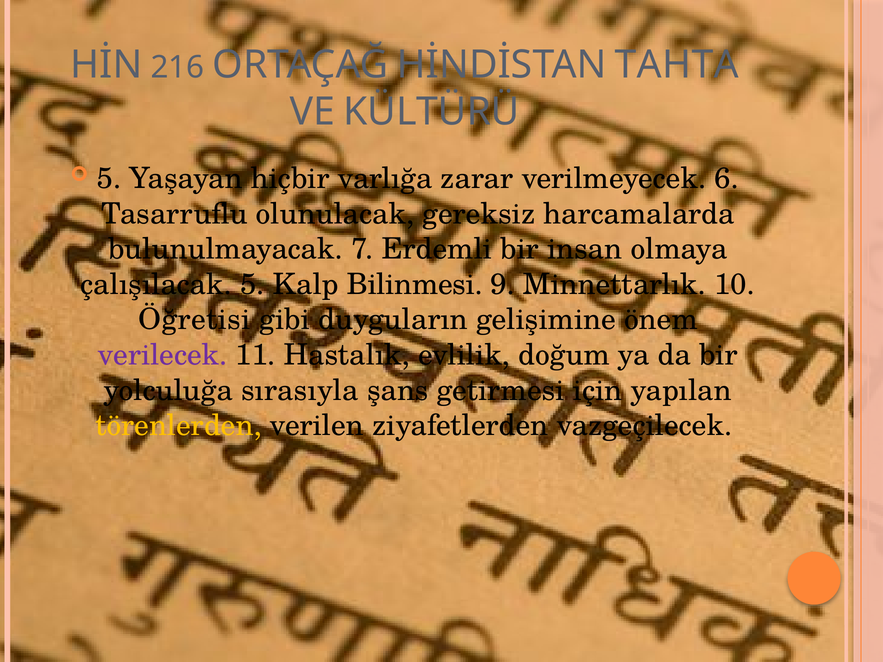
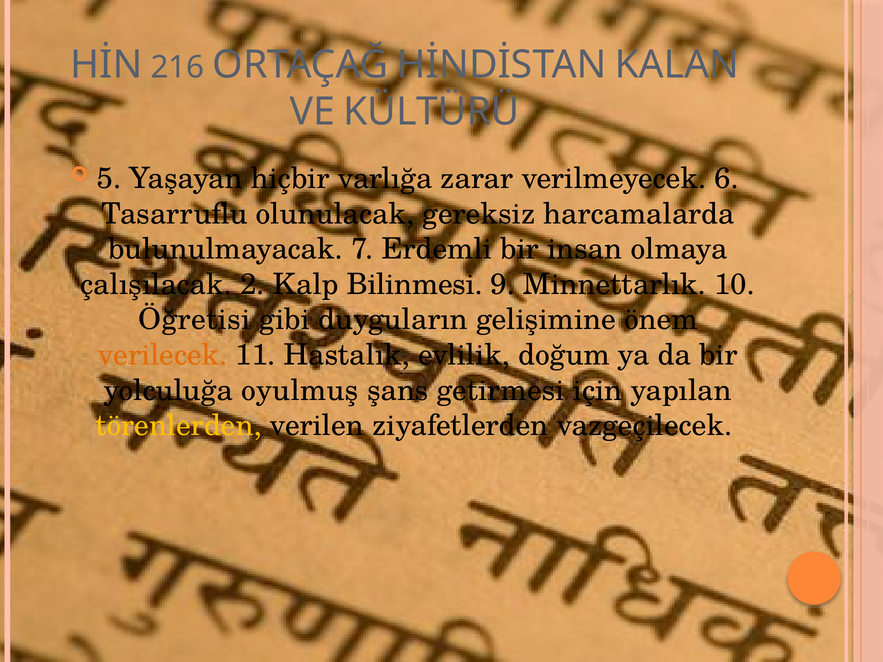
TAHTA: TAHTA -> KALAN
çalışılacak 5: 5 -> 2
verilecek colour: purple -> orange
sırasıyla: sırasıyla -> oyulmuş
